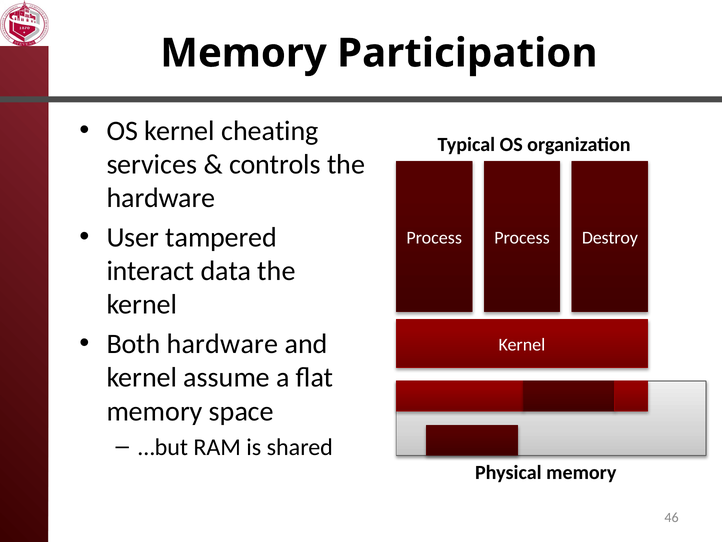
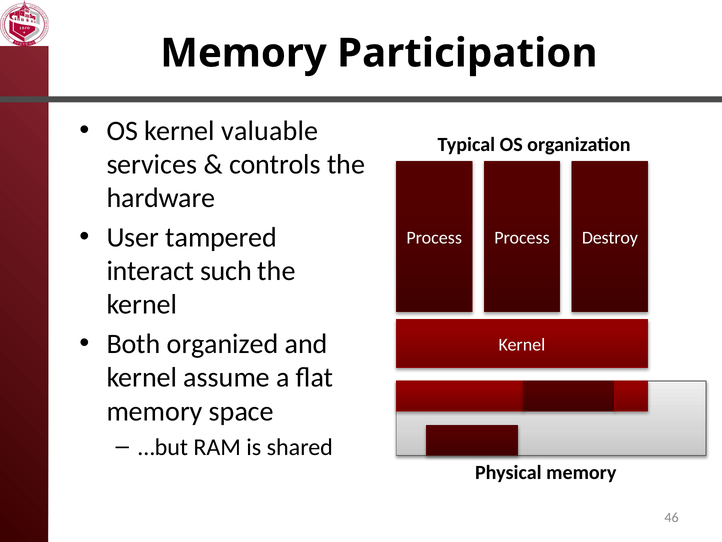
cheating: cheating -> valuable
data: data -> such
Both hardware: hardware -> organized
